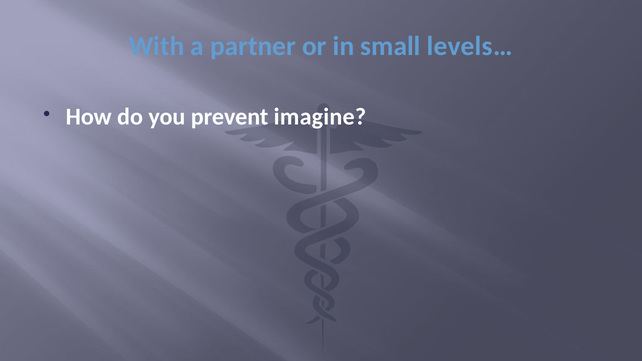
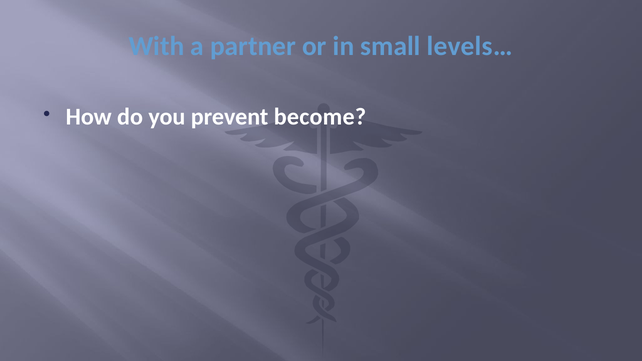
imagine: imagine -> become
